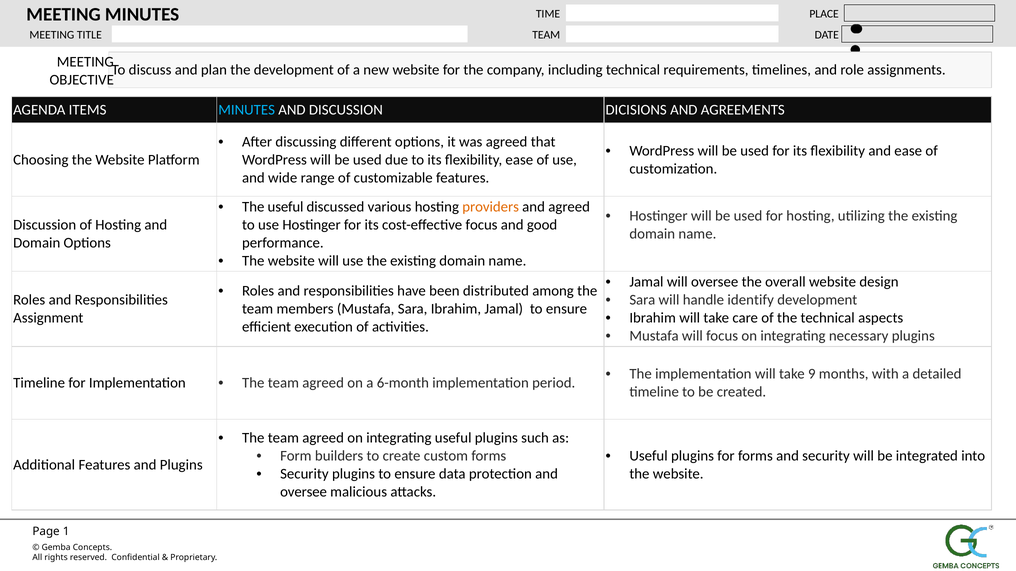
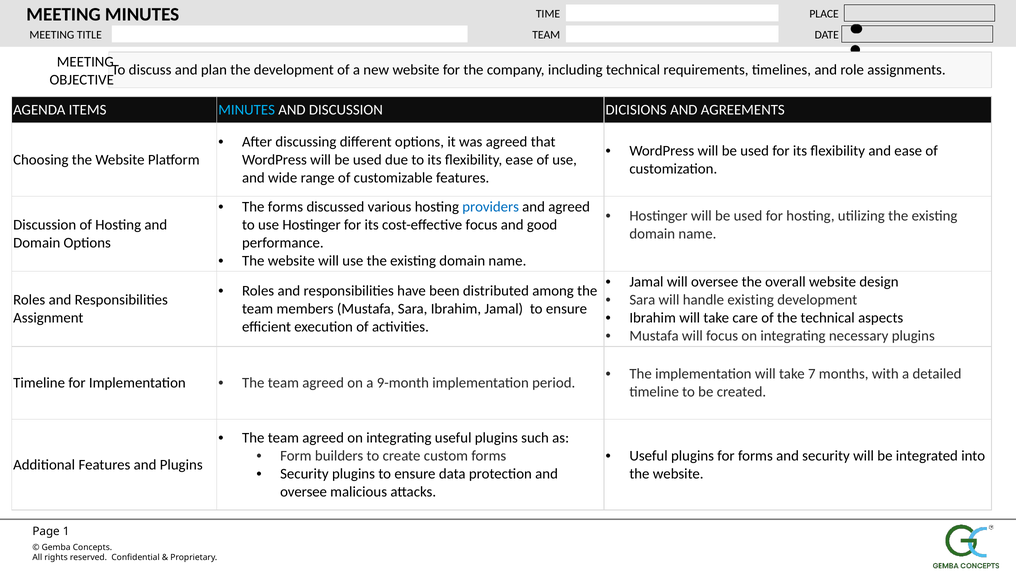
The useful: useful -> forms
providers colour: orange -> blue
handle identify: identify -> existing
9: 9 -> 7
6-month: 6-month -> 9-month
